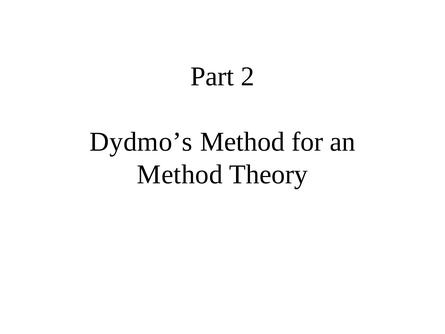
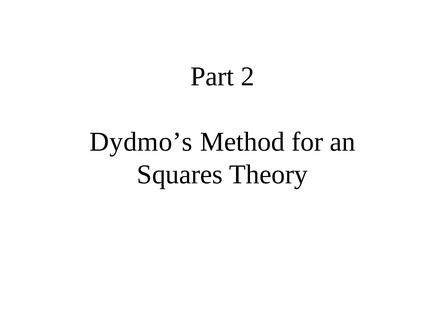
Method at (180, 174): Method -> Squares
